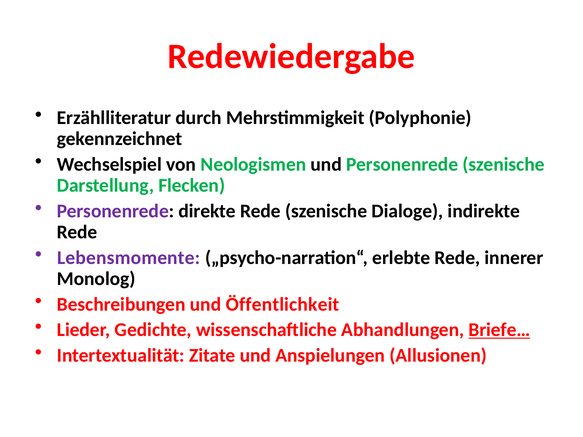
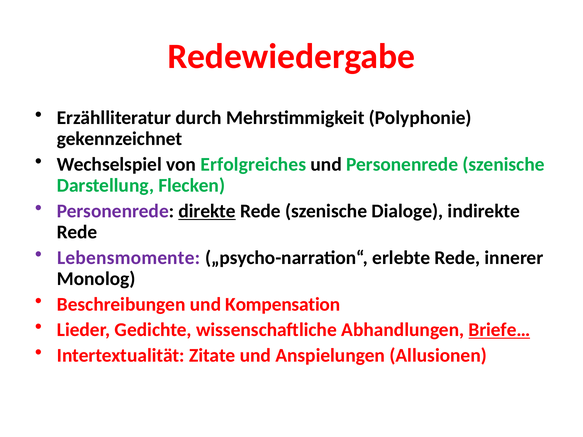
Neologismen: Neologismen -> Erfolgreiches
direkte underline: none -> present
Öffentlichkeit: Öffentlichkeit -> Kompensation
